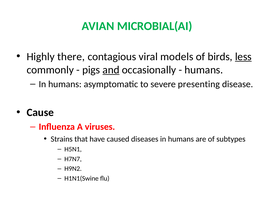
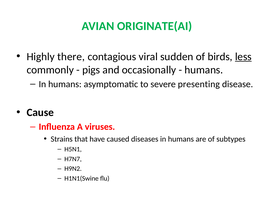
MICROBIAL(AI: MICROBIAL(AI -> ORIGINATE(AI
models: models -> sudden
and underline: present -> none
